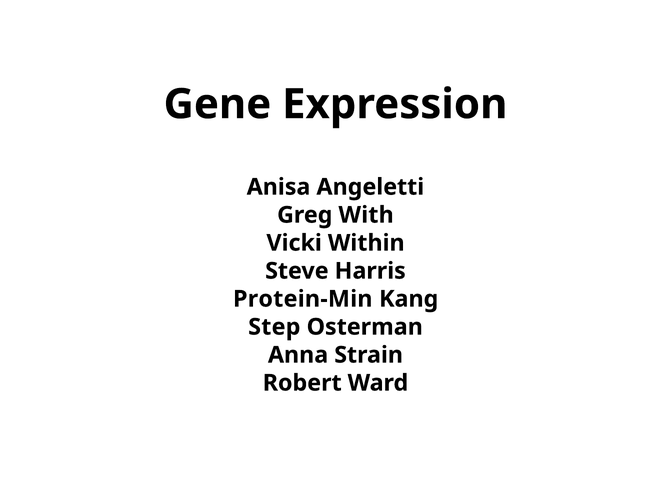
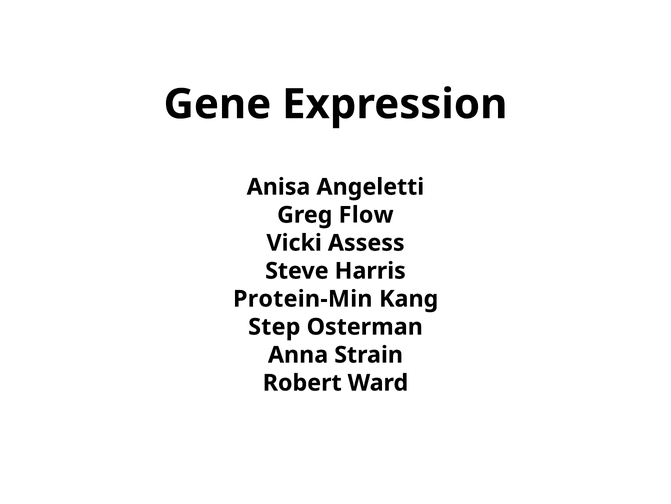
With: With -> Flow
Within: Within -> Assess
